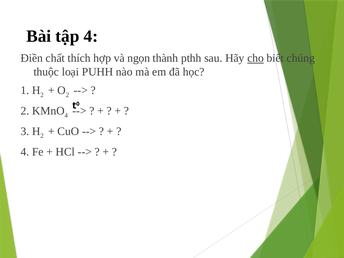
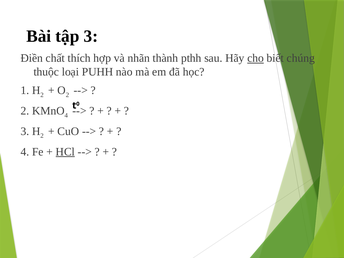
tập 4: 4 -> 3
ngọn: ngọn -> nhãn
HCl underline: none -> present
